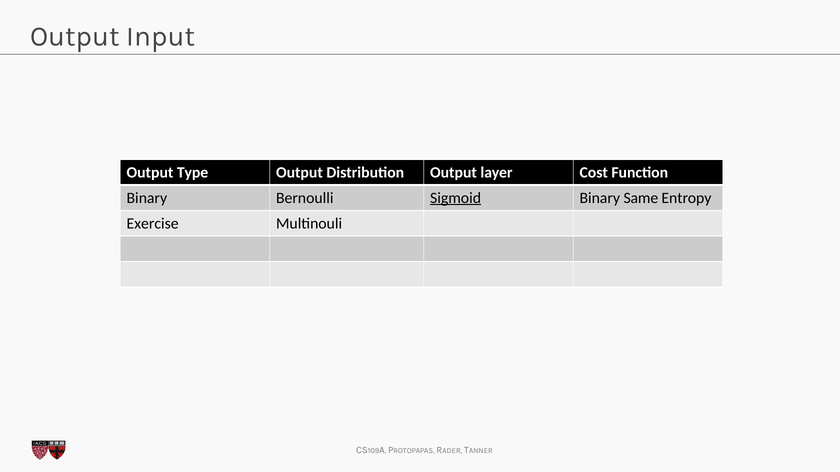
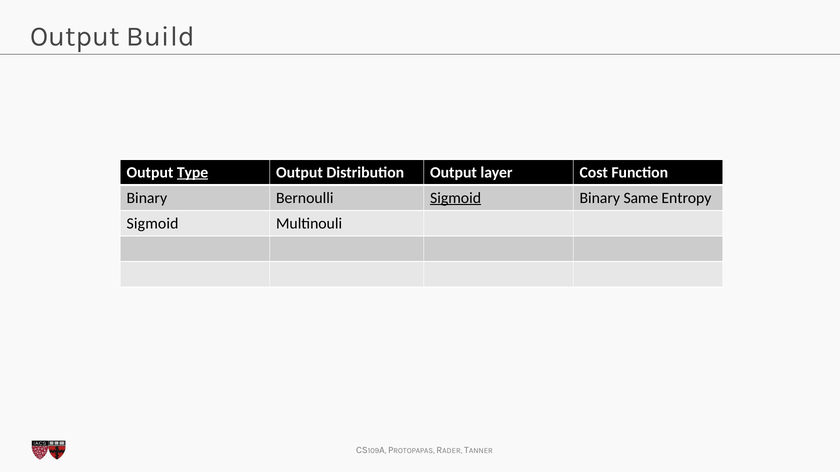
Input: Input -> Build
Type underline: none -> present
Exercise at (153, 224): Exercise -> Sigmoid
